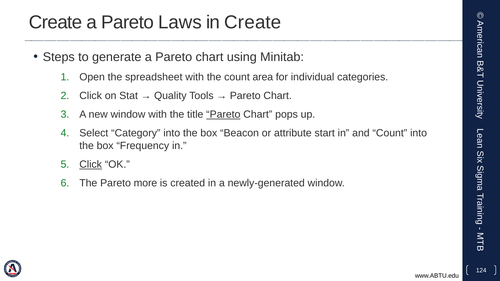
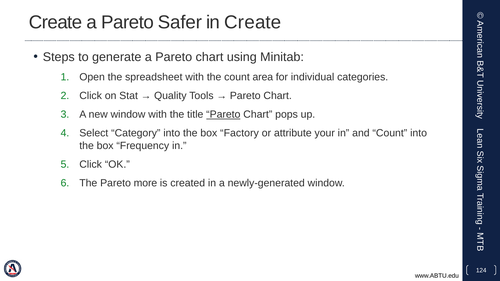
Laws: Laws -> Safer
Beacon: Beacon -> Factory
start: start -> your
Click at (91, 165) underline: present -> none
